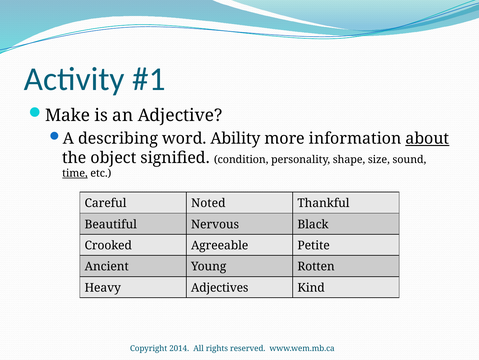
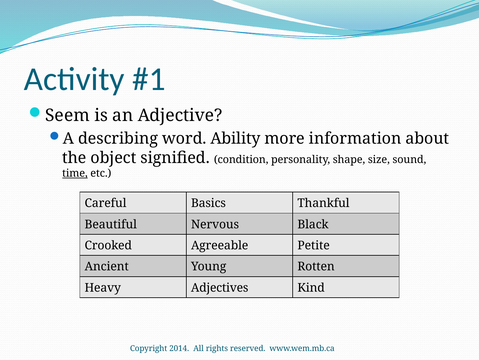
Make: Make -> Seem
about underline: present -> none
Noted: Noted -> Basics
